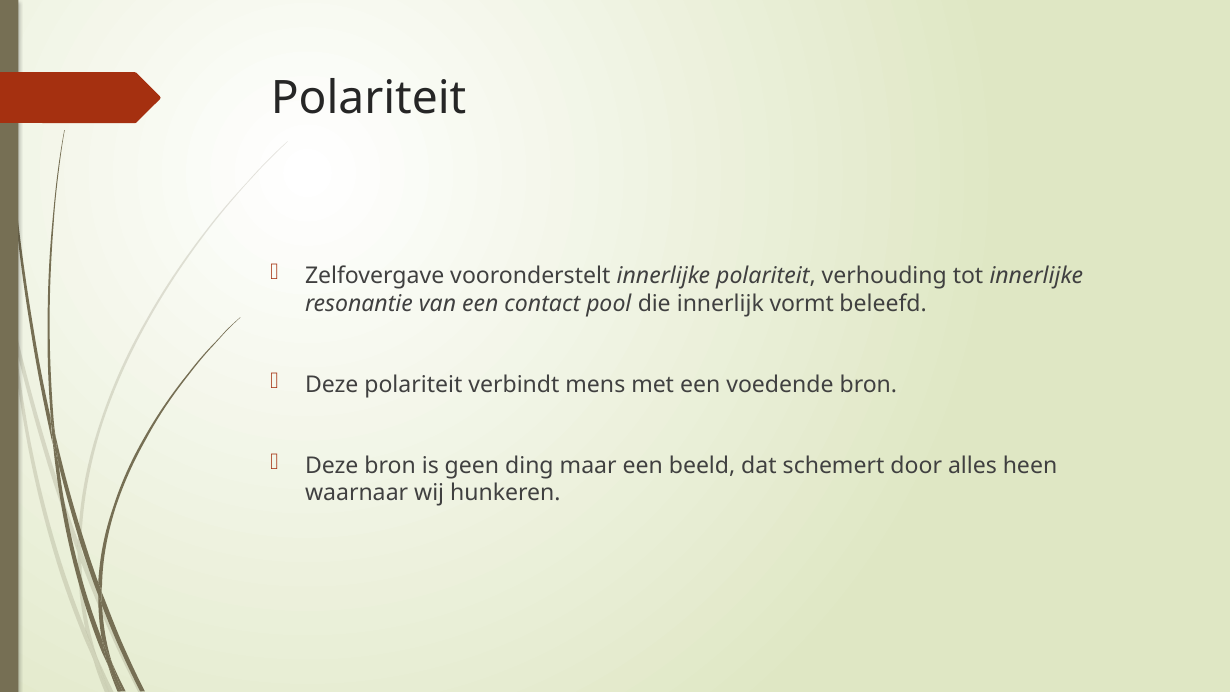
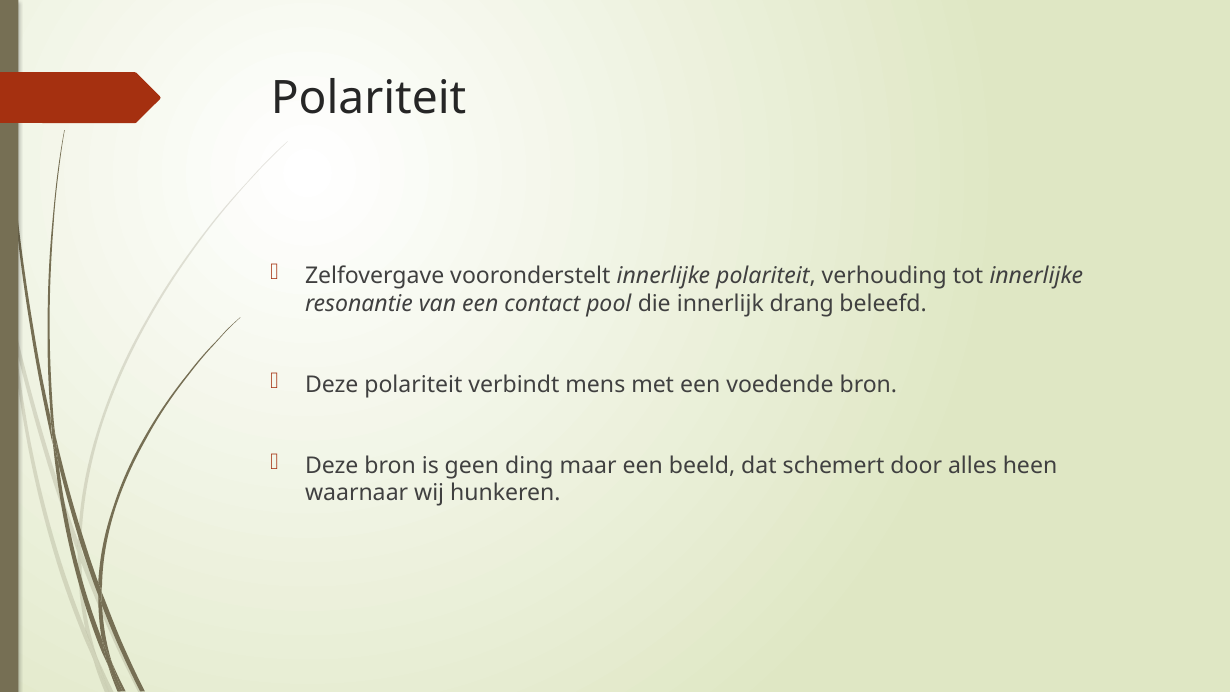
vormt: vormt -> drang
